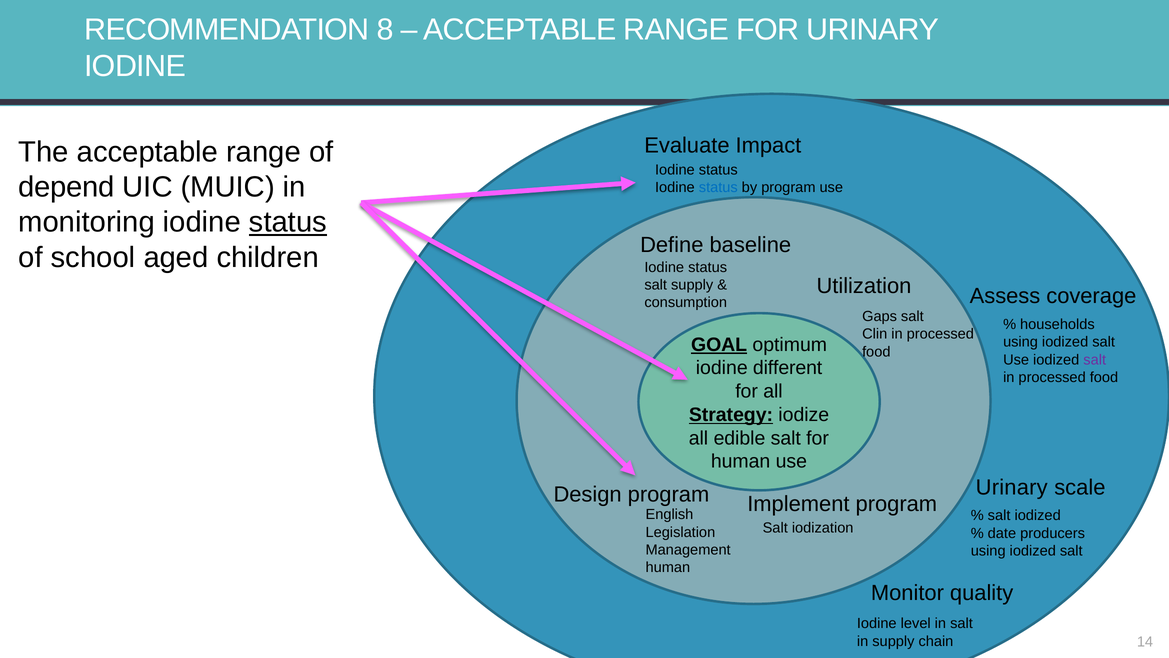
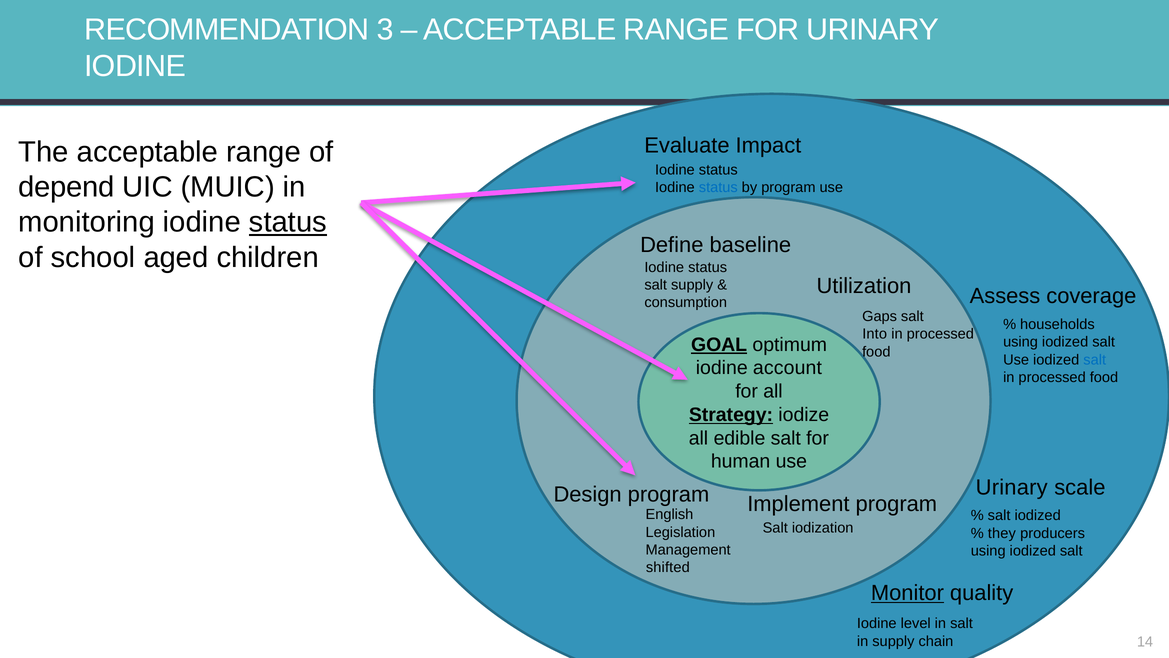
8: 8 -> 3
Clin: Clin -> Into
salt at (1095, 359) colour: purple -> blue
different: different -> account
date: date -> they
human at (668, 567): human -> shifted
Monitor underline: none -> present
